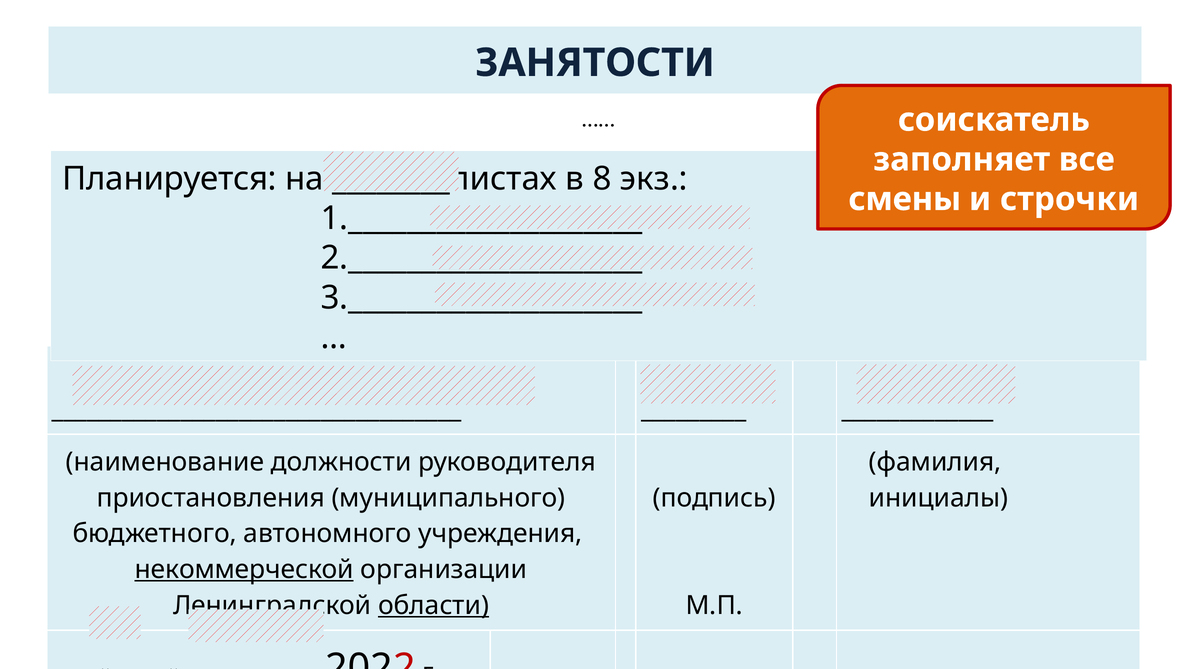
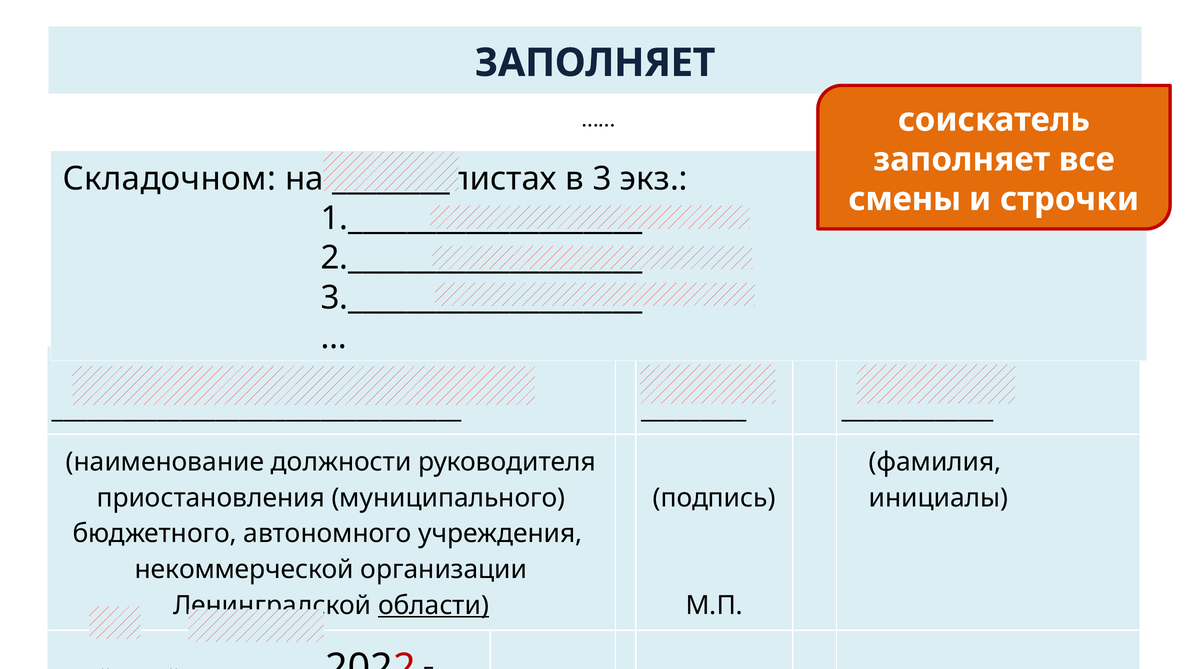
ЗАНЯТОСТИ at (595, 63): ЗАНЯТОСТИ -> ЗАПОЛНЯЕТ
Планируется: Планируется -> Складочном
8: 8 -> 3
некоммерческой underline: present -> none
